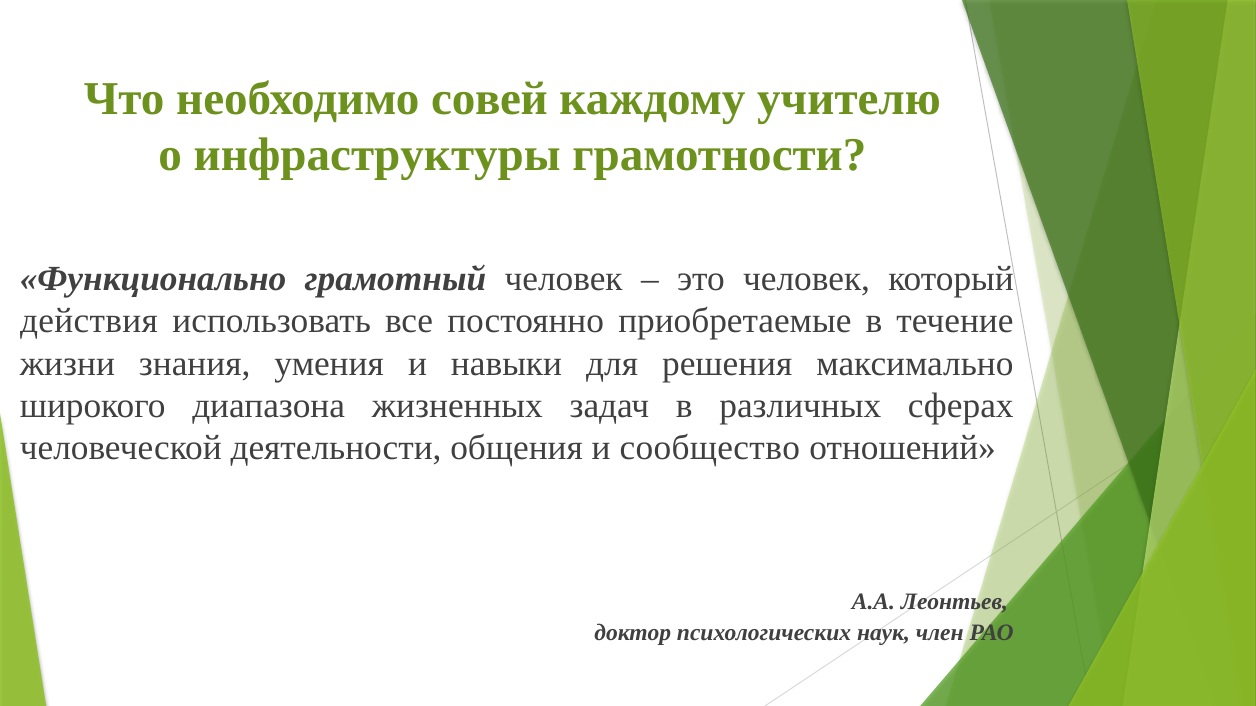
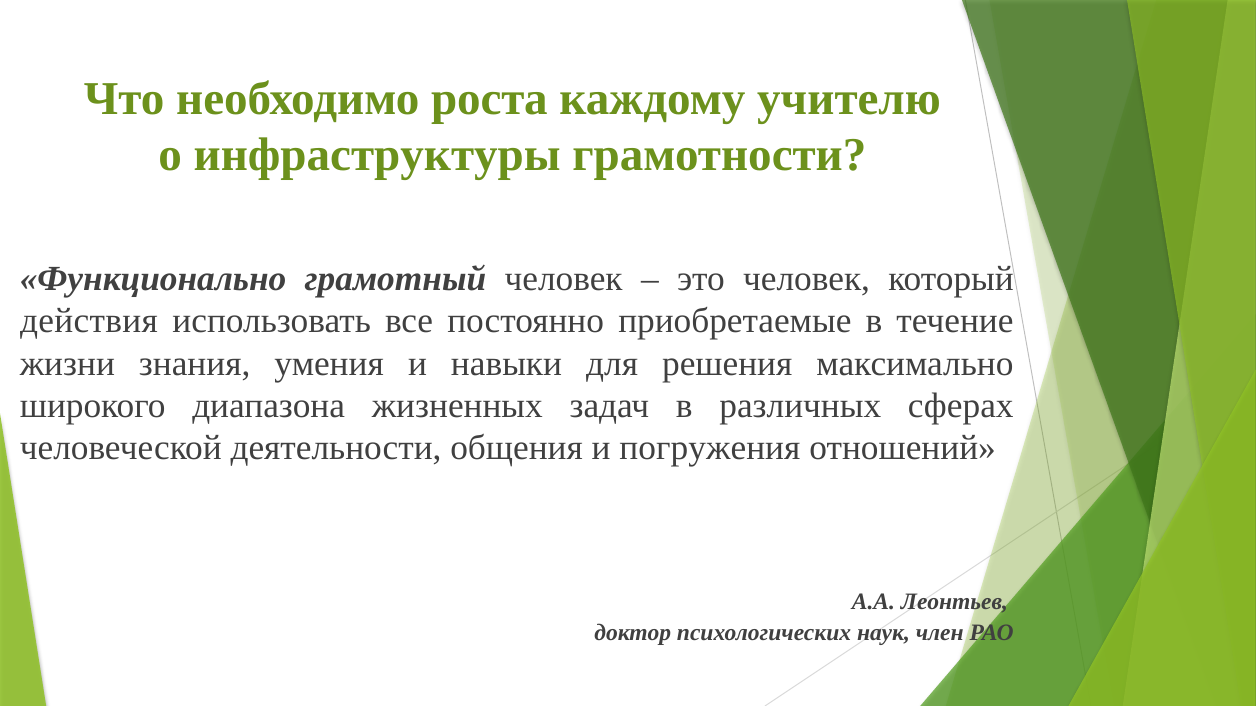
совей: совей -> роста
сообщество: сообщество -> погружения
